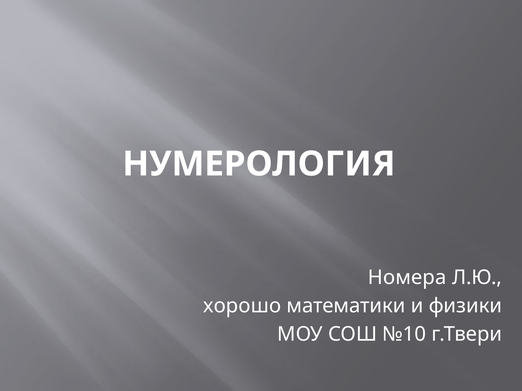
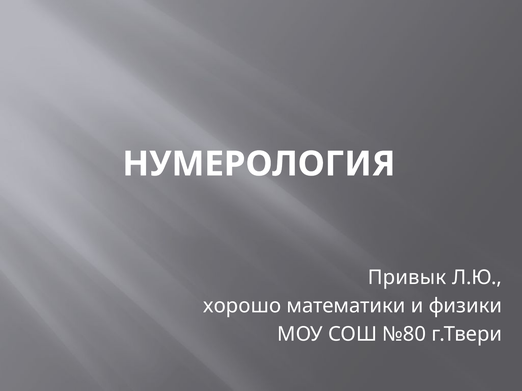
Номера: Номера -> Привык
№10: №10 -> №80
